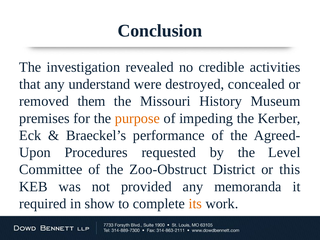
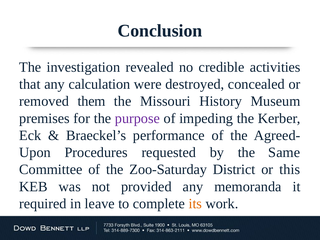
understand: understand -> calculation
purpose colour: orange -> purple
Level: Level -> Same
Zoo-Obstruct: Zoo-Obstruct -> Zoo-Saturday
show: show -> leave
